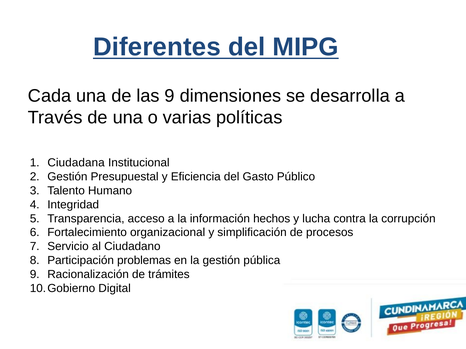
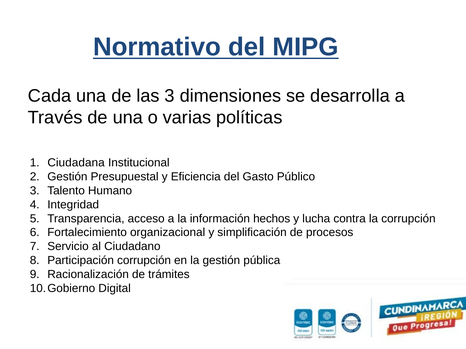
Diferentes: Diferentes -> Normativo
las 9: 9 -> 3
Participación problemas: problemas -> corrupción
